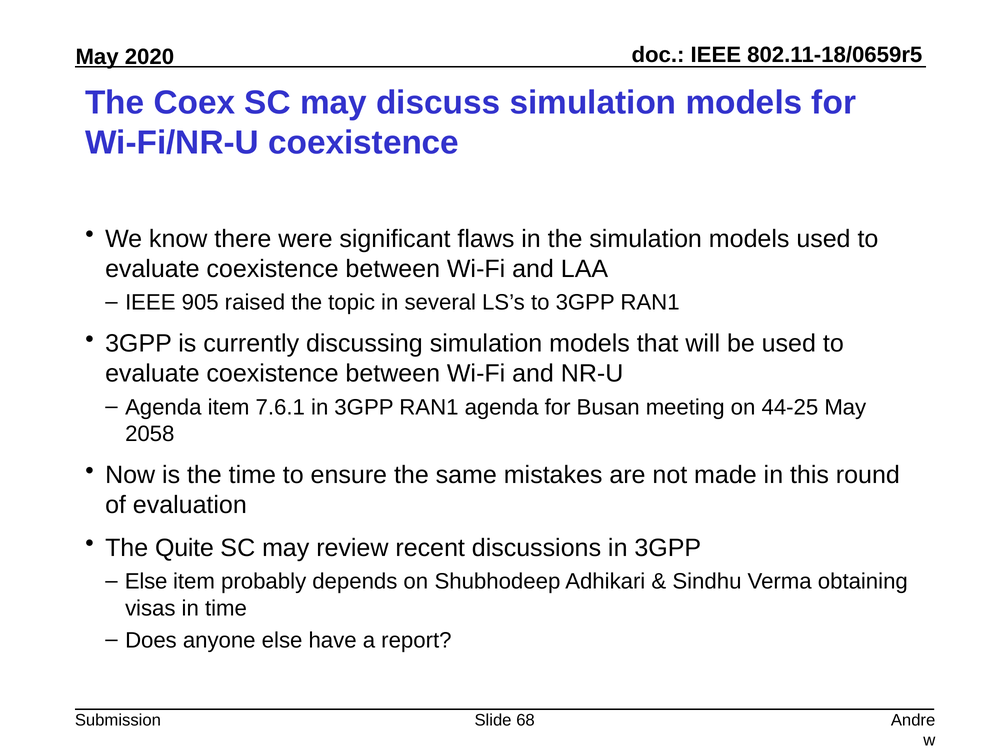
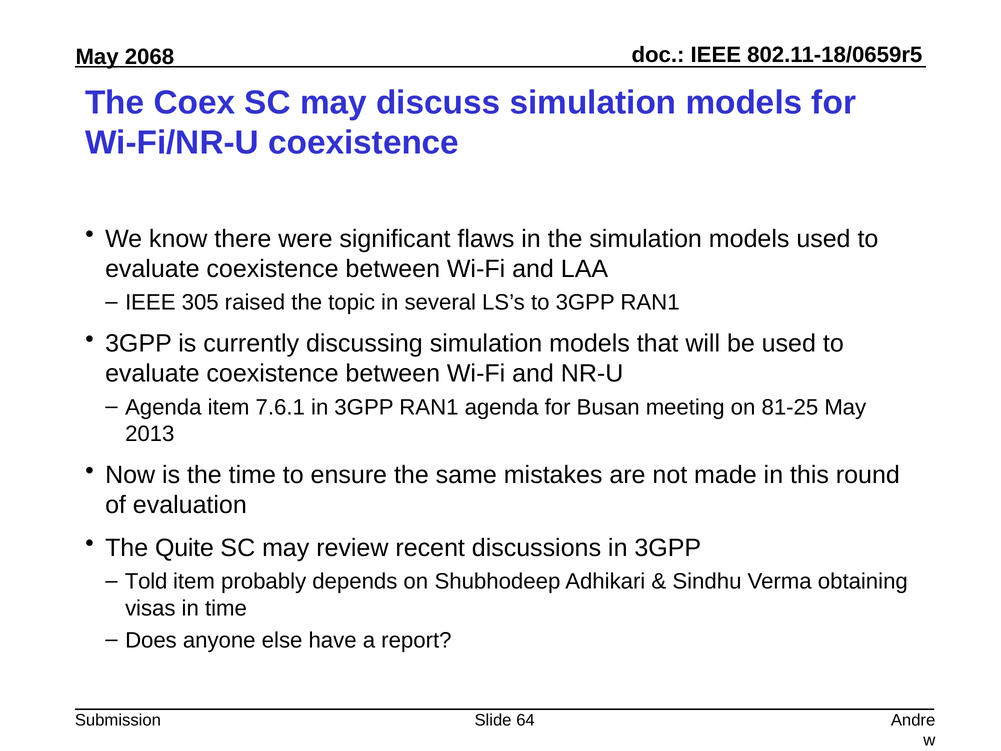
2020: 2020 -> 2068
905: 905 -> 305
44-25: 44-25 -> 81-25
2058: 2058 -> 2013
Else at (146, 581): Else -> Told
68: 68 -> 64
